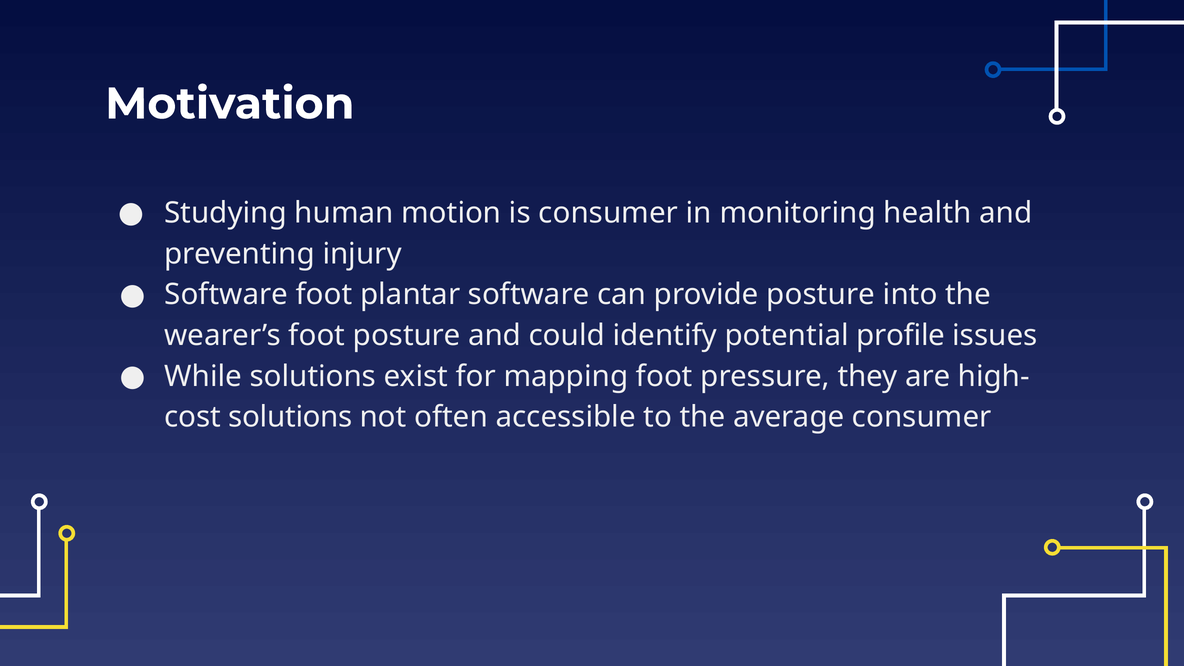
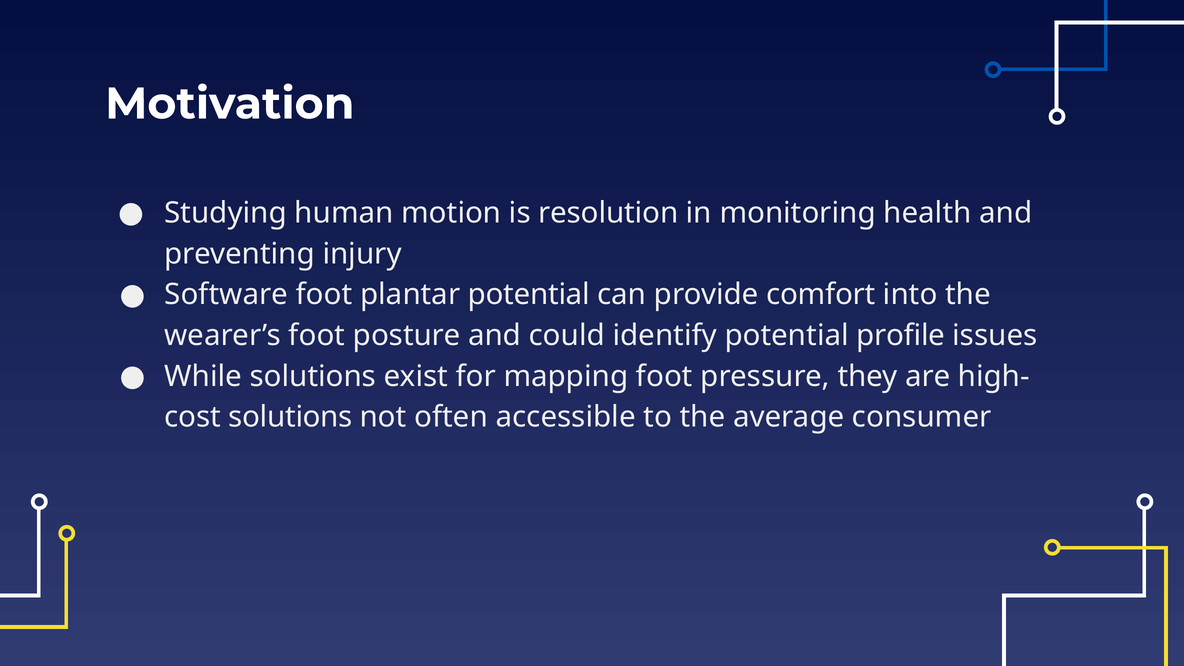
is consumer: consumer -> resolution
plantar software: software -> potential
provide posture: posture -> comfort
